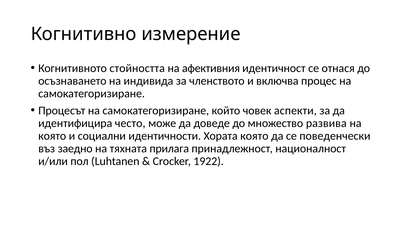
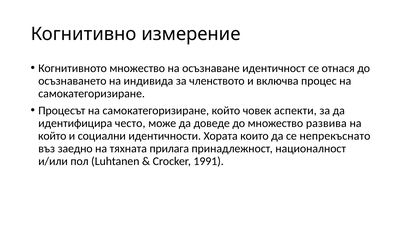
Когнитивното стойността: стойността -> множество
афективния: афективния -> осъзнаване
която at (52, 136): която -> който
Хората която: която -> които
поведенчески: поведенчески -> непрекъснато
1922: 1922 -> 1991
